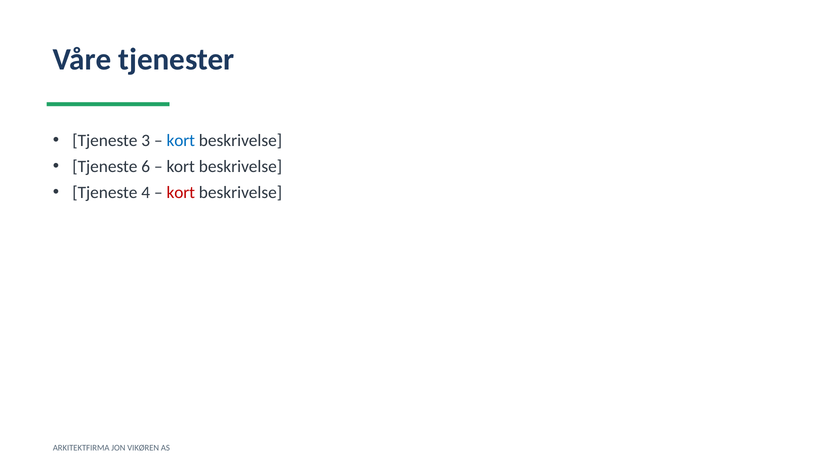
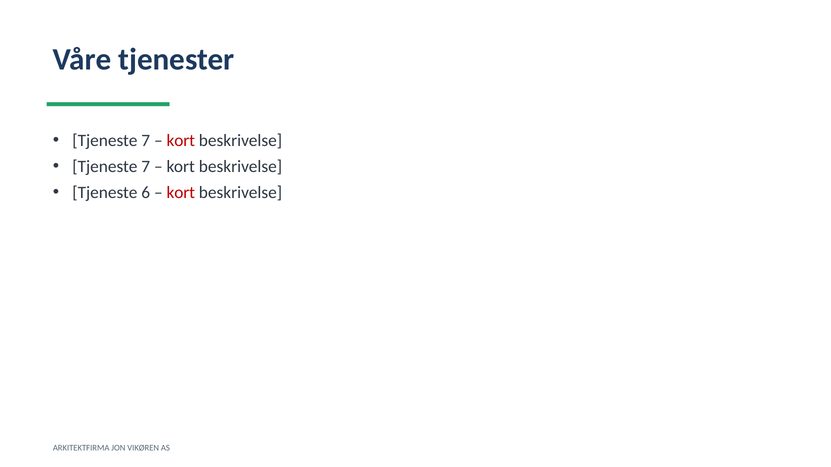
3 at (146, 141): 3 -> 7
kort at (181, 141) colour: blue -> red
6 at (146, 167): 6 -> 7
4: 4 -> 6
